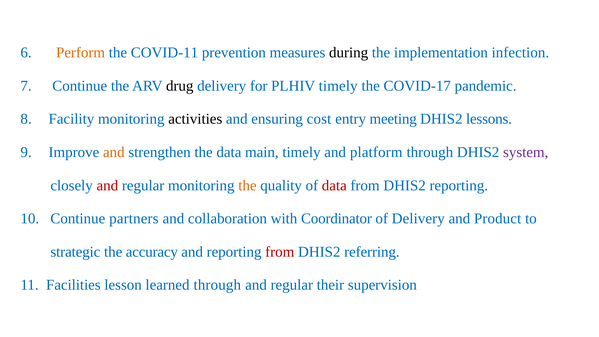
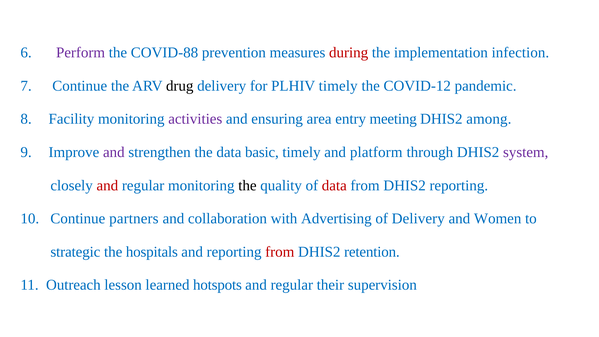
Perform colour: orange -> purple
COVID-11: COVID-11 -> COVID-88
during colour: black -> red
COVID-17: COVID-17 -> COVID-12
activities colour: black -> purple
cost: cost -> area
lessons: lessons -> among
and at (114, 152) colour: orange -> purple
main: main -> basic
the at (247, 185) colour: orange -> black
Coordinator: Coordinator -> Advertising
Product: Product -> Women
accuracy: accuracy -> hospitals
referring: referring -> retention
Facilities: Facilities -> Outreach
learned through: through -> hotspots
